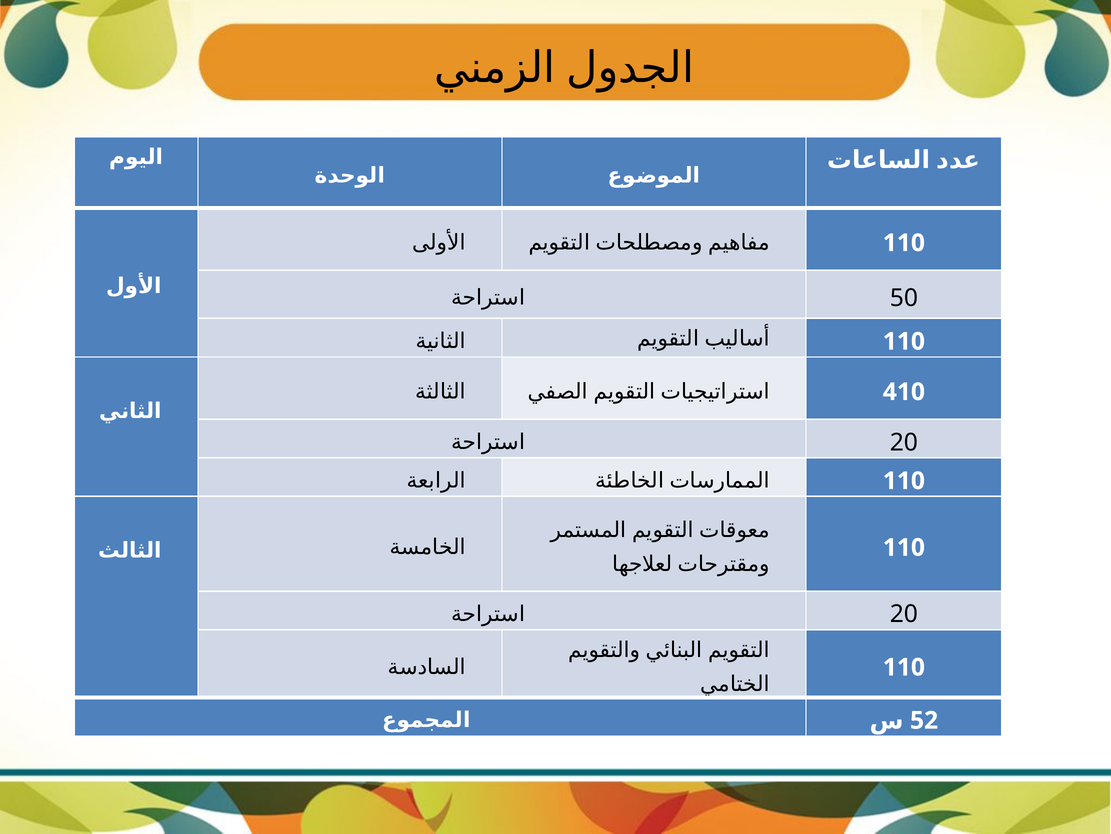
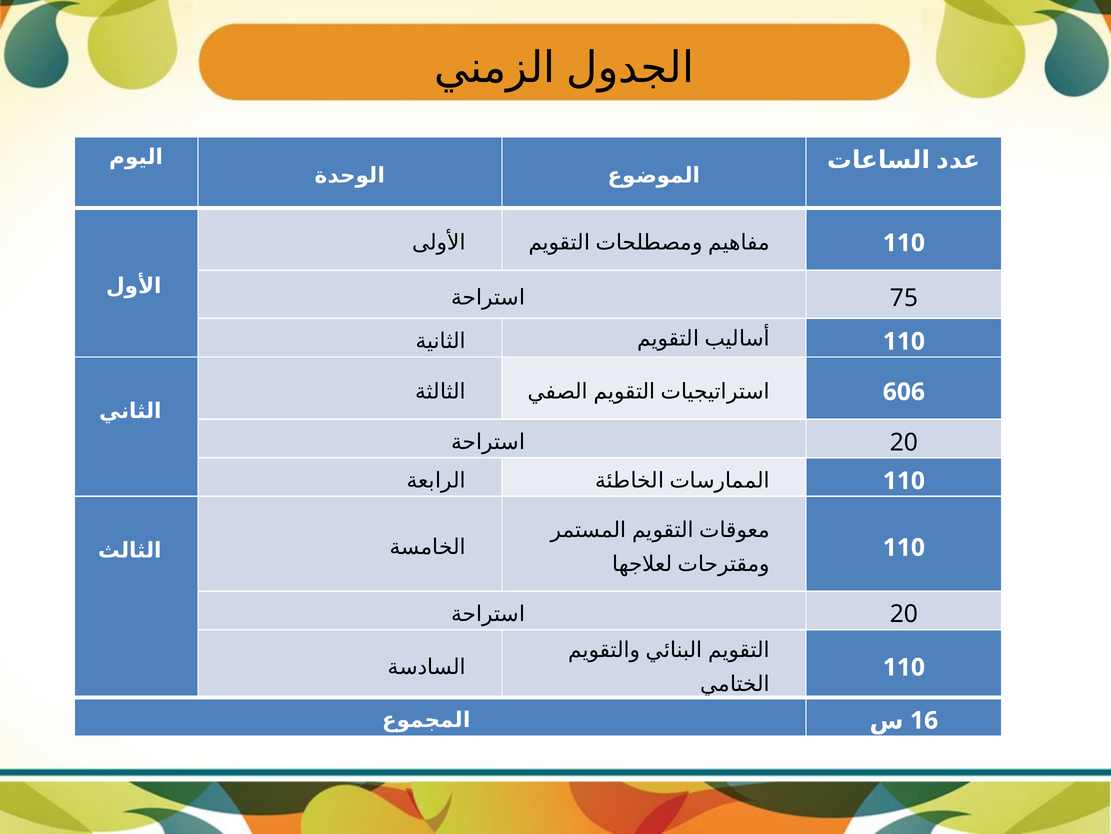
50: 50 -> 75
410: 410 -> 606
52: 52 -> 16
